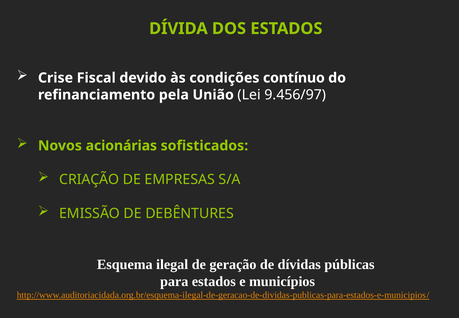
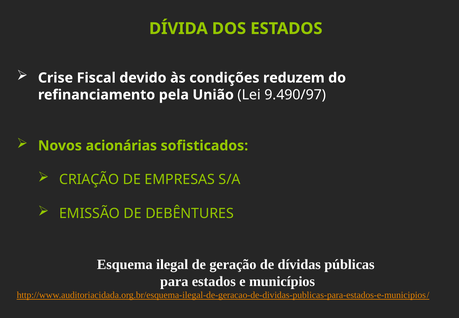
contínuo: contínuo -> reduzem
9.456/97: 9.456/97 -> 9.490/97
